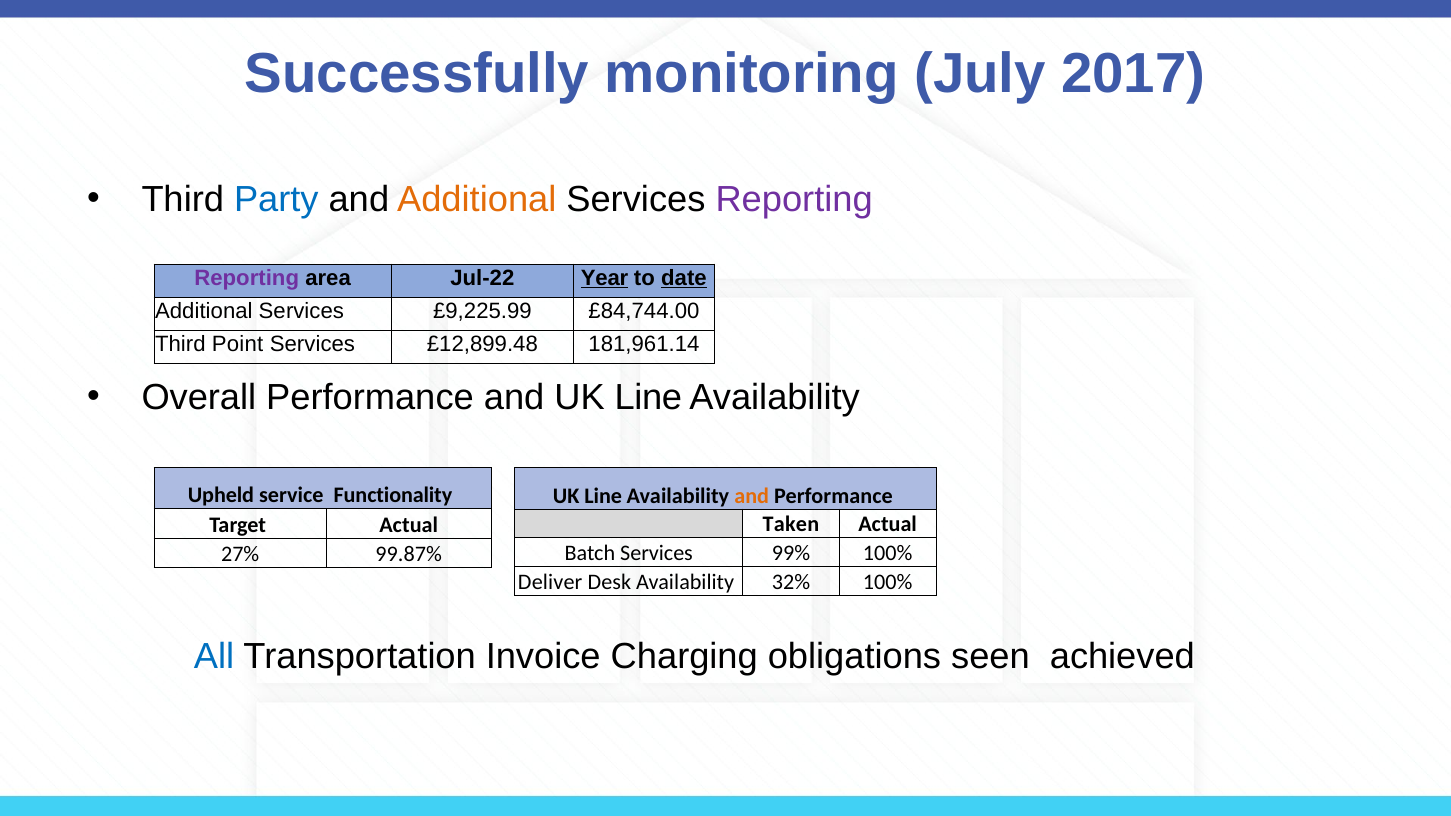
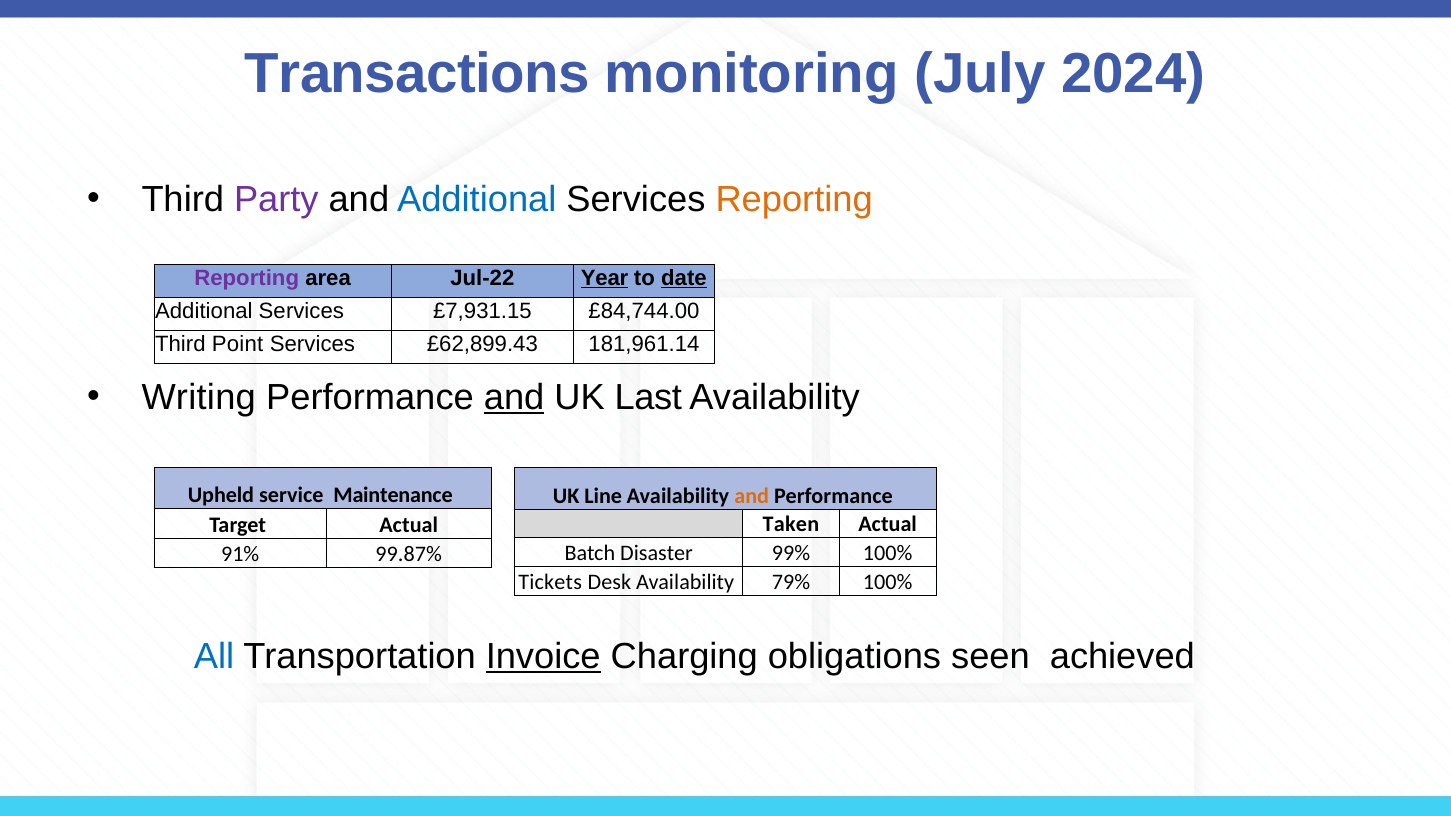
Successfully: Successfully -> Transactions
2017: 2017 -> 2024
Party colour: blue -> purple
Additional at (477, 200) colour: orange -> blue
Reporting at (794, 200) colour: purple -> orange
£9,225.99: £9,225.99 -> £7,931.15
£12,899.48: £12,899.48 -> £62,899.43
Overall: Overall -> Writing
and at (514, 397) underline: none -> present
Line at (648, 397): Line -> Last
Functionality: Functionality -> Maintenance
Batch Services: Services -> Disaster
27%: 27% -> 91%
Deliver: Deliver -> Tickets
32%: 32% -> 79%
Invoice underline: none -> present
